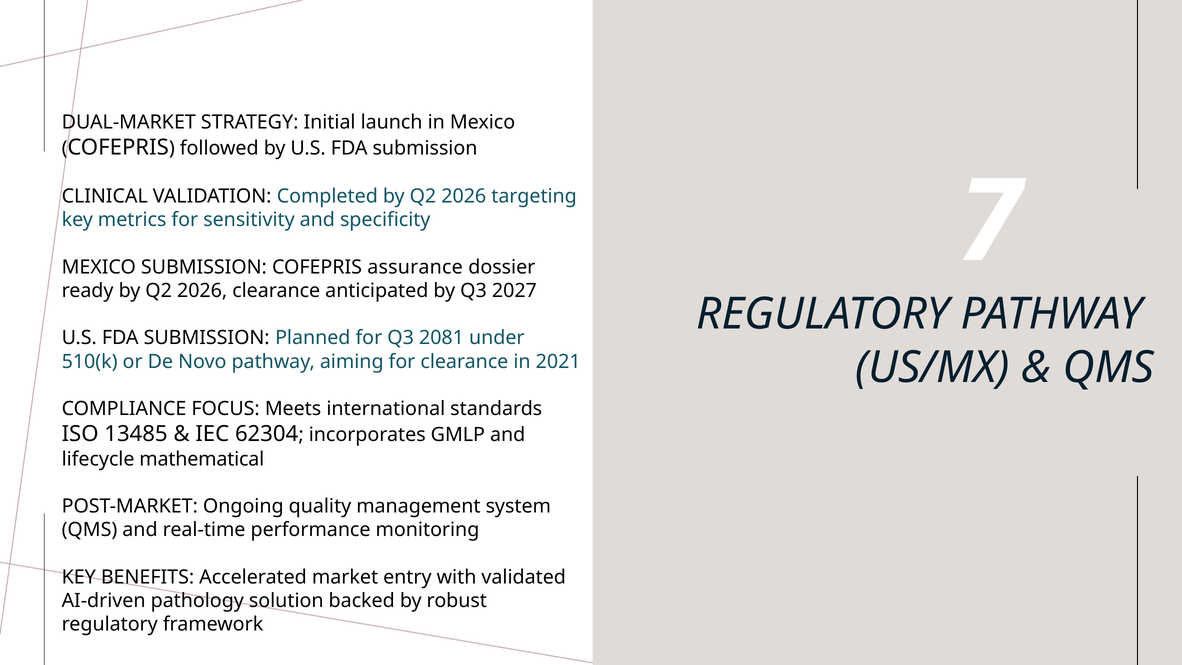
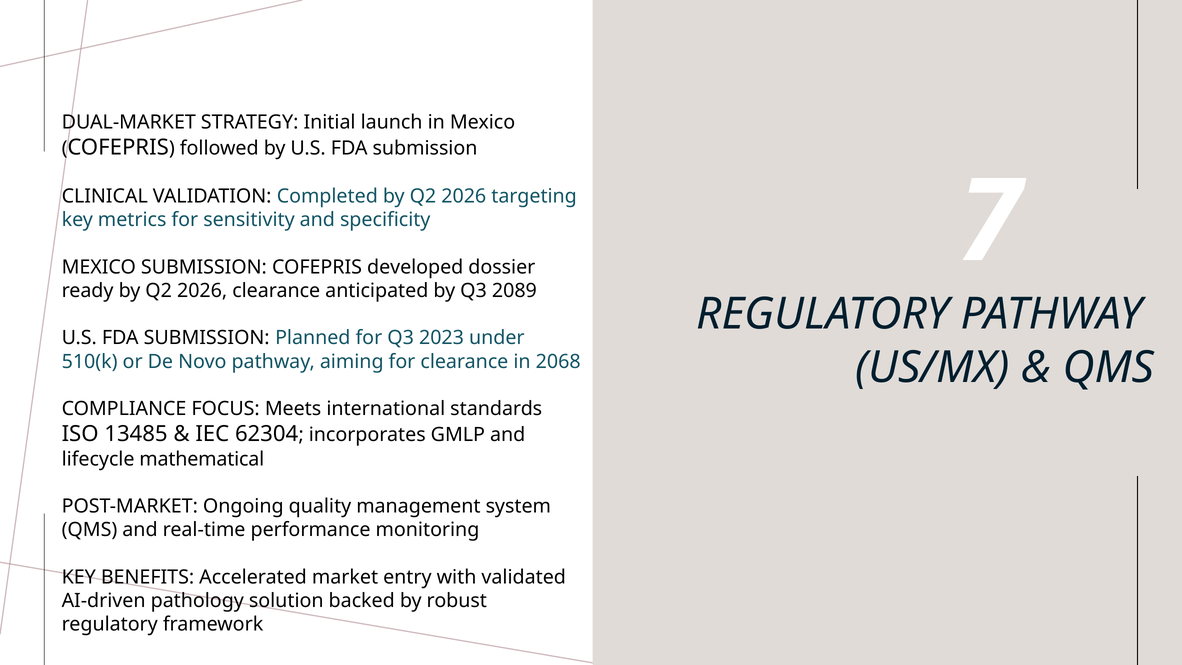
assurance: assurance -> developed
2027: 2027 -> 2089
2081: 2081 -> 2023
2021: 2021 -> 2068
